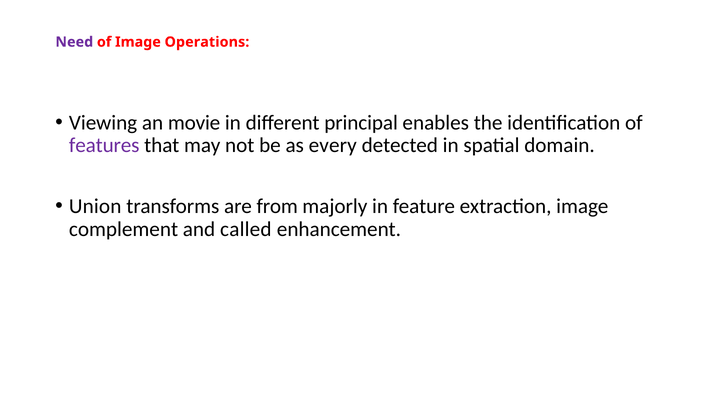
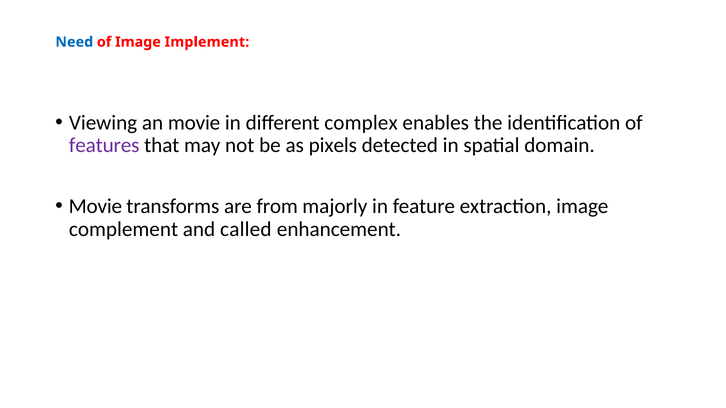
Need colour: purple -> blue
Operations: Operations -> Implement
principal: principal -> complex
every: every -> pixels
Union at (95, 206): Union -> Movie
